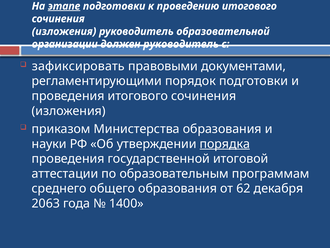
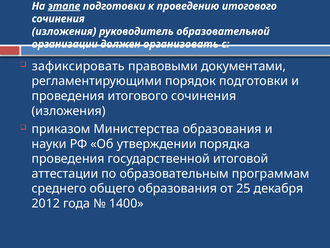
должен руководитель: руководитель -> организовать
порядка underline: present -> none
62: 62 -> 25
2063: 2063 -> 2012
